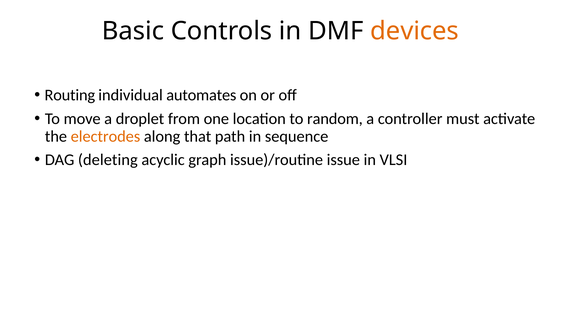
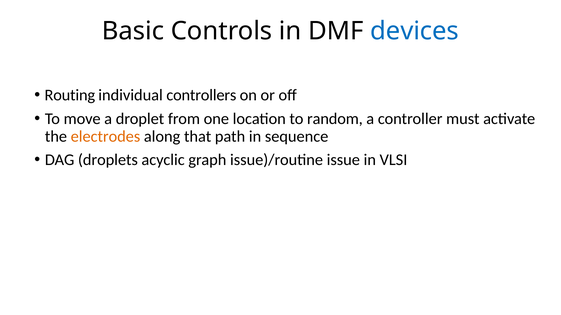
devices colour: orange -> blue
automates: automates -> controllers
deleting: deleting -> droplets
